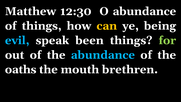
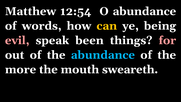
12:30: 12:30 -> 12:54
of things: things -> words
evil colour: light blue -> pink
for colour: light green -> pink
oaths: oaths -> more
brethren: brethren -> sweareth
